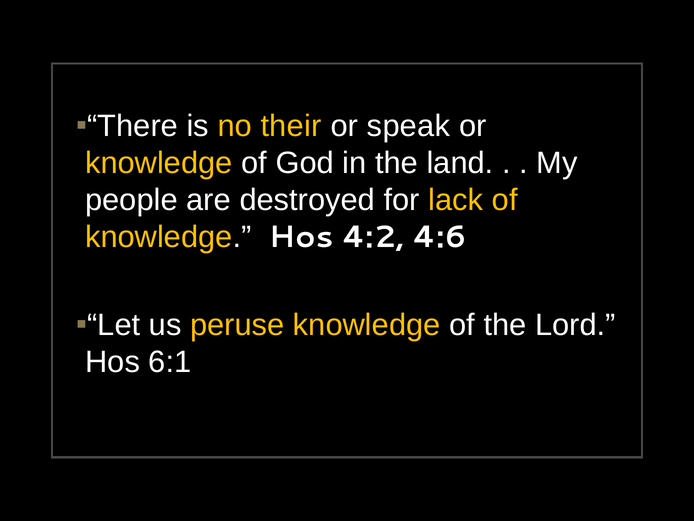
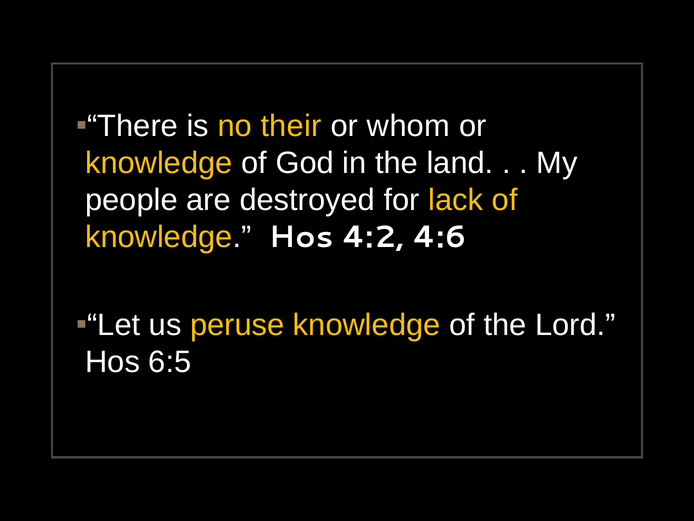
speak: speak -> whom
6:1: 6:1 -> 6:5
